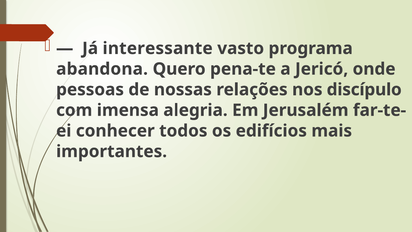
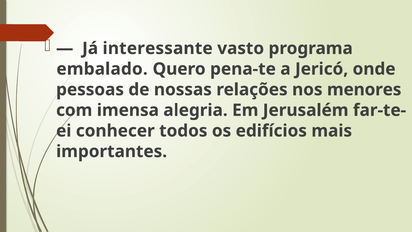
abandona: abandona -> embalado
discípulo: discípulo -> menores
